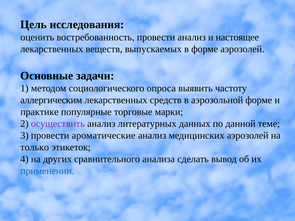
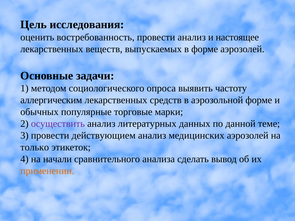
практике: практике -> обычных
ароматические: ароматические -> действующием
других: других -> начали
применении colour: blue -> orange
